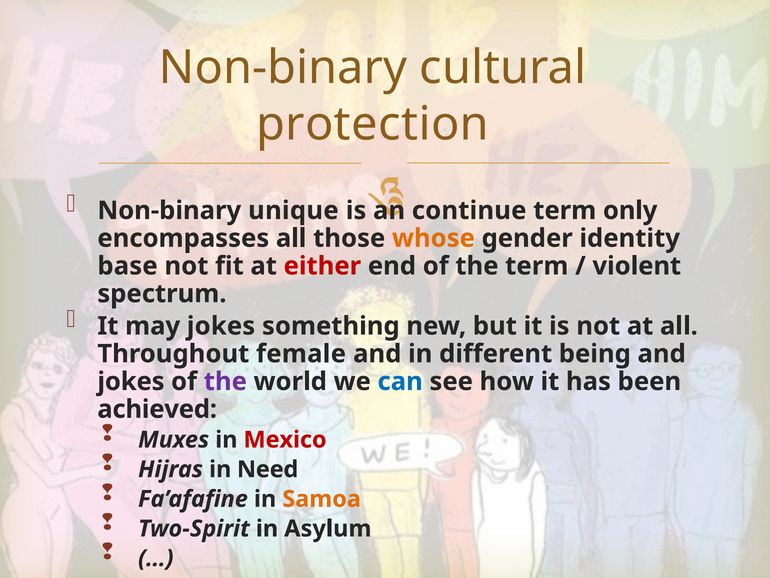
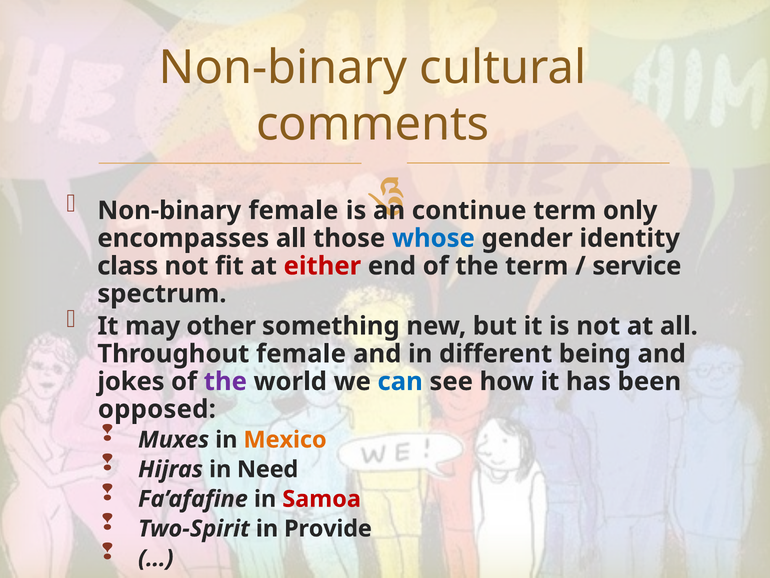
protection: protection -> comments
Non-binary unique: unique -> female
whose colour: orange -> blue
base: base -> class
violent: violent -> service
may jokes: jokes -> other
achieved: achieved -> opposed
Mexico colour: red -> orange
Samoa colour: orange -> red
Asylum: Asylum -> Provide
